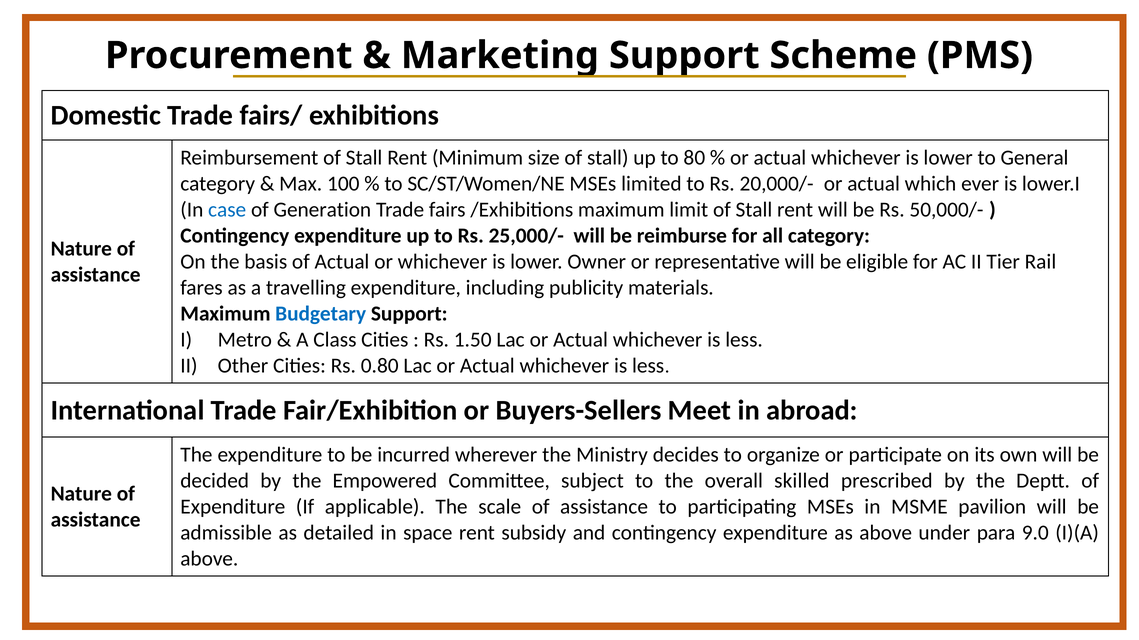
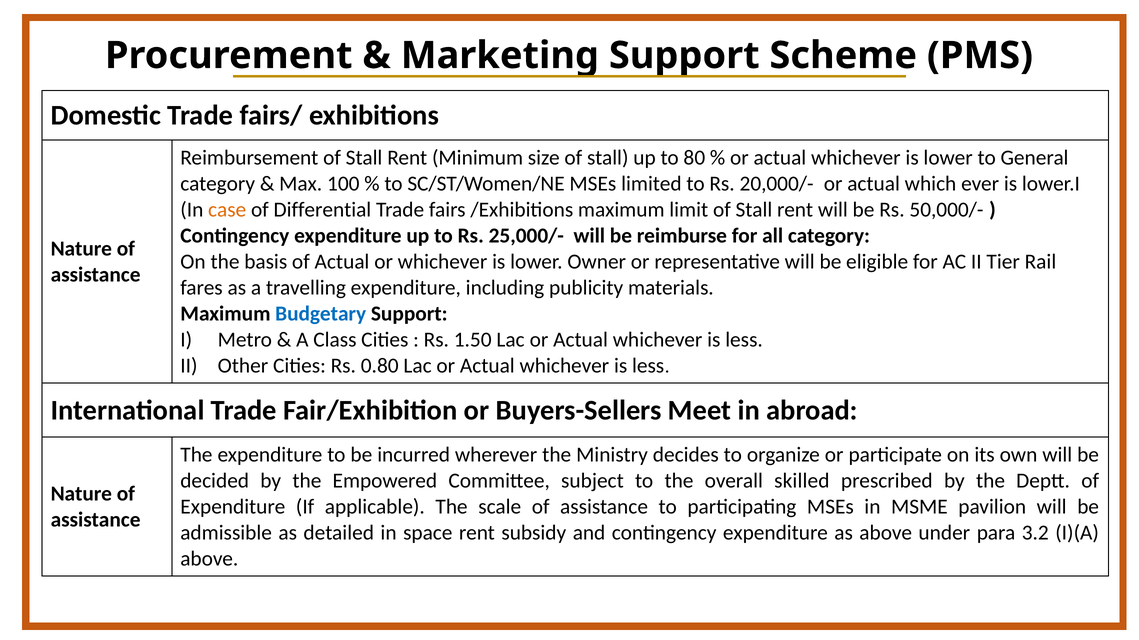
case colour: blue -> orange
Generation: Generation -> Differential
9.0: 9.0 -> 3.2
